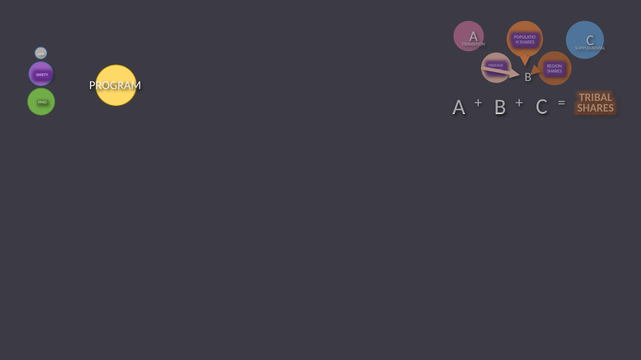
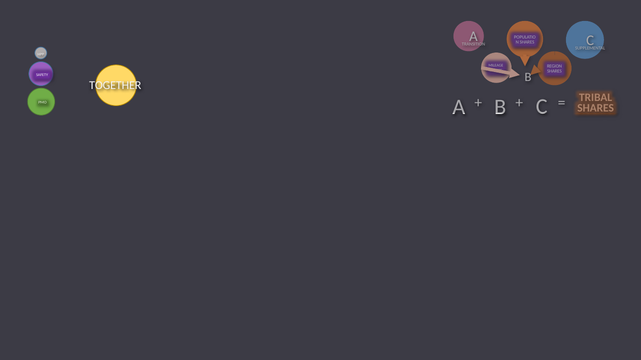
PROGRAM: PROGRAM -> TOGETHER
